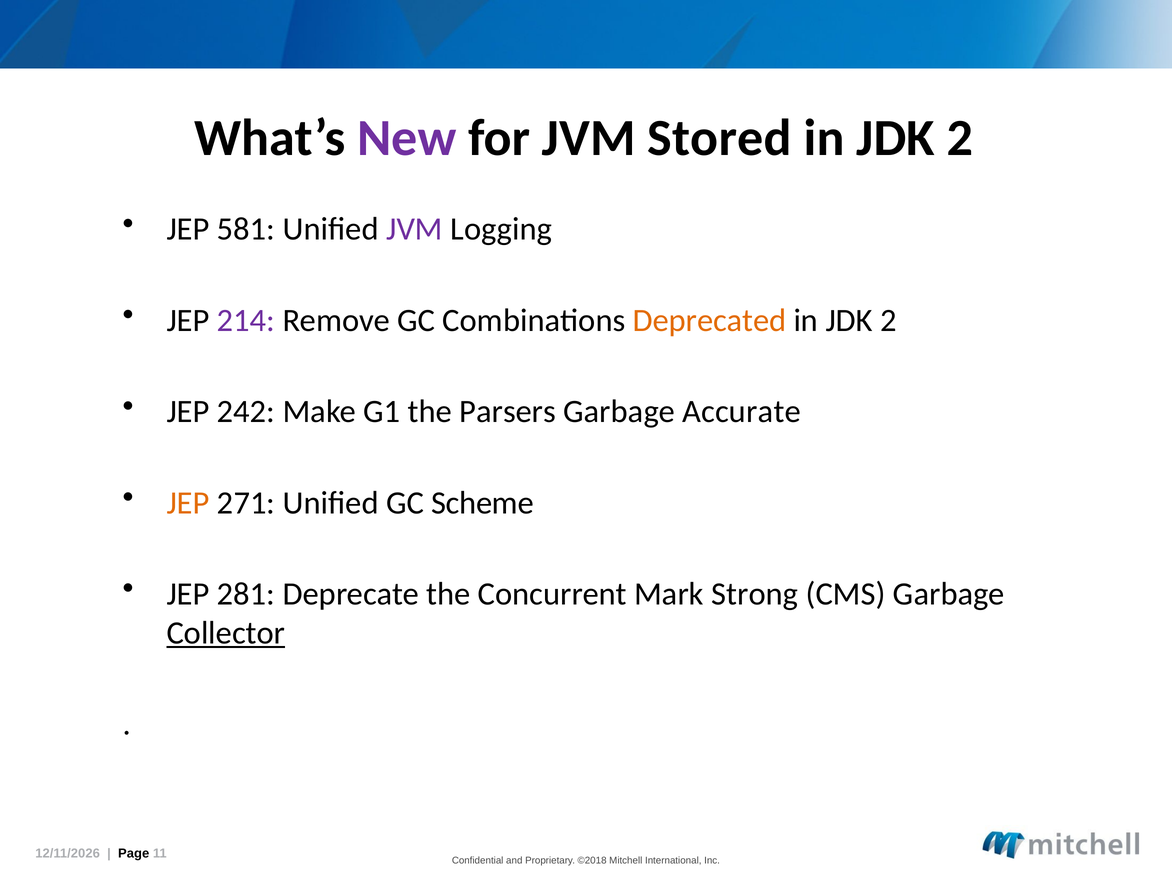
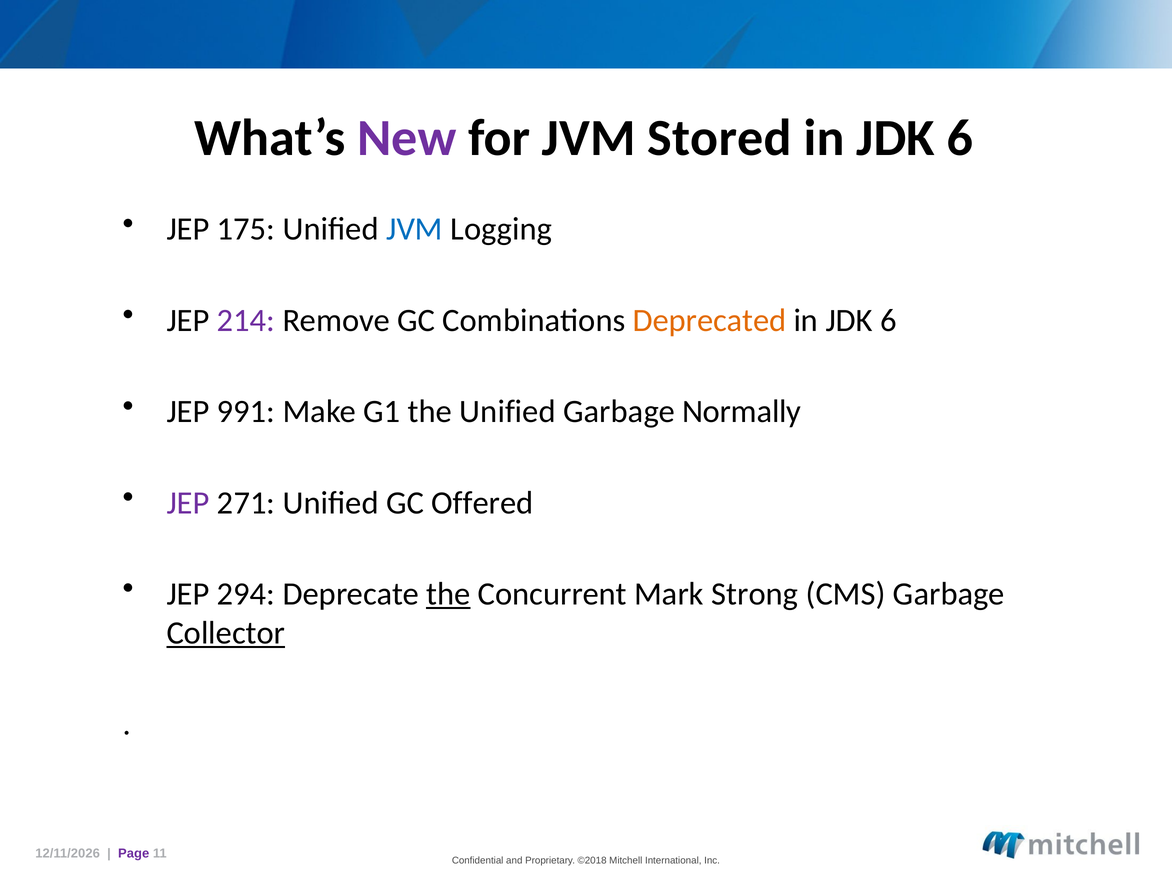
2 at (960, 138): 2 -> 6
581: 581 -> 175
JVM at (414, 229) colour: purple -> blue
2 at (888, 320): 2 -> 6
242: 242 -> 991
the Parsers: Parsers -> Unified
Accurate: Accurate -> Normally
JEP at (188, 503) colour: orange -> purple
Scheme: Scheme -> Offered
281: 281 -> 294
the at (448, 594) underline: none -> present
Page colour: black -> purple
